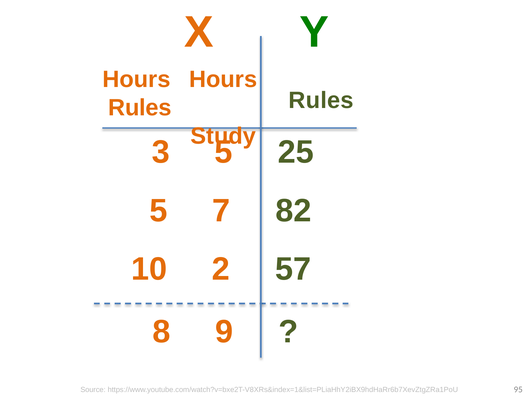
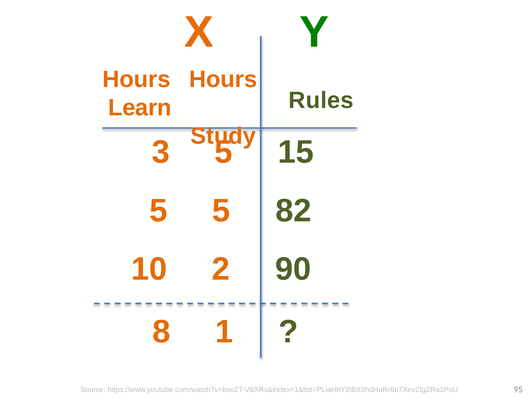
Rules at (140, 108): Rules -> Learn
25: 25 -> 15
5 7: 7 -> 5
57: 57 -> 90
9: 9 -> 1
